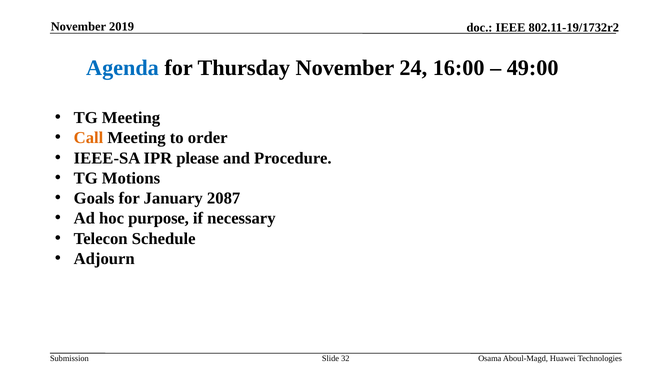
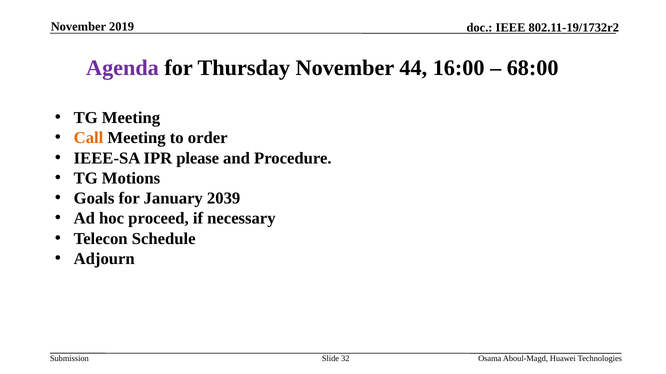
Agenda colour: blue -> purple
24: 24 -> 44
49:00: 49:00 -> 68:00
2087: 2087 -> 2039
purpose: purpose -> proceed
